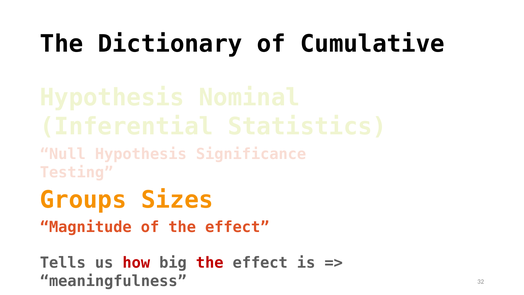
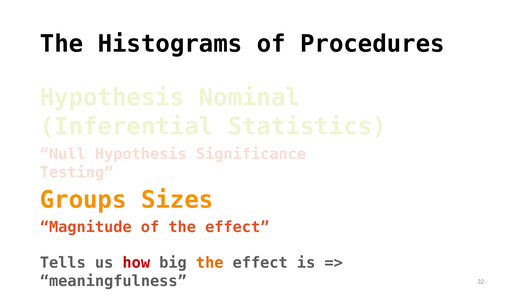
Dictionary: Dictionary -> Histograms
Cumulative: Cumulative -> Procedures
the at (210, 263) colour: red -> orange
